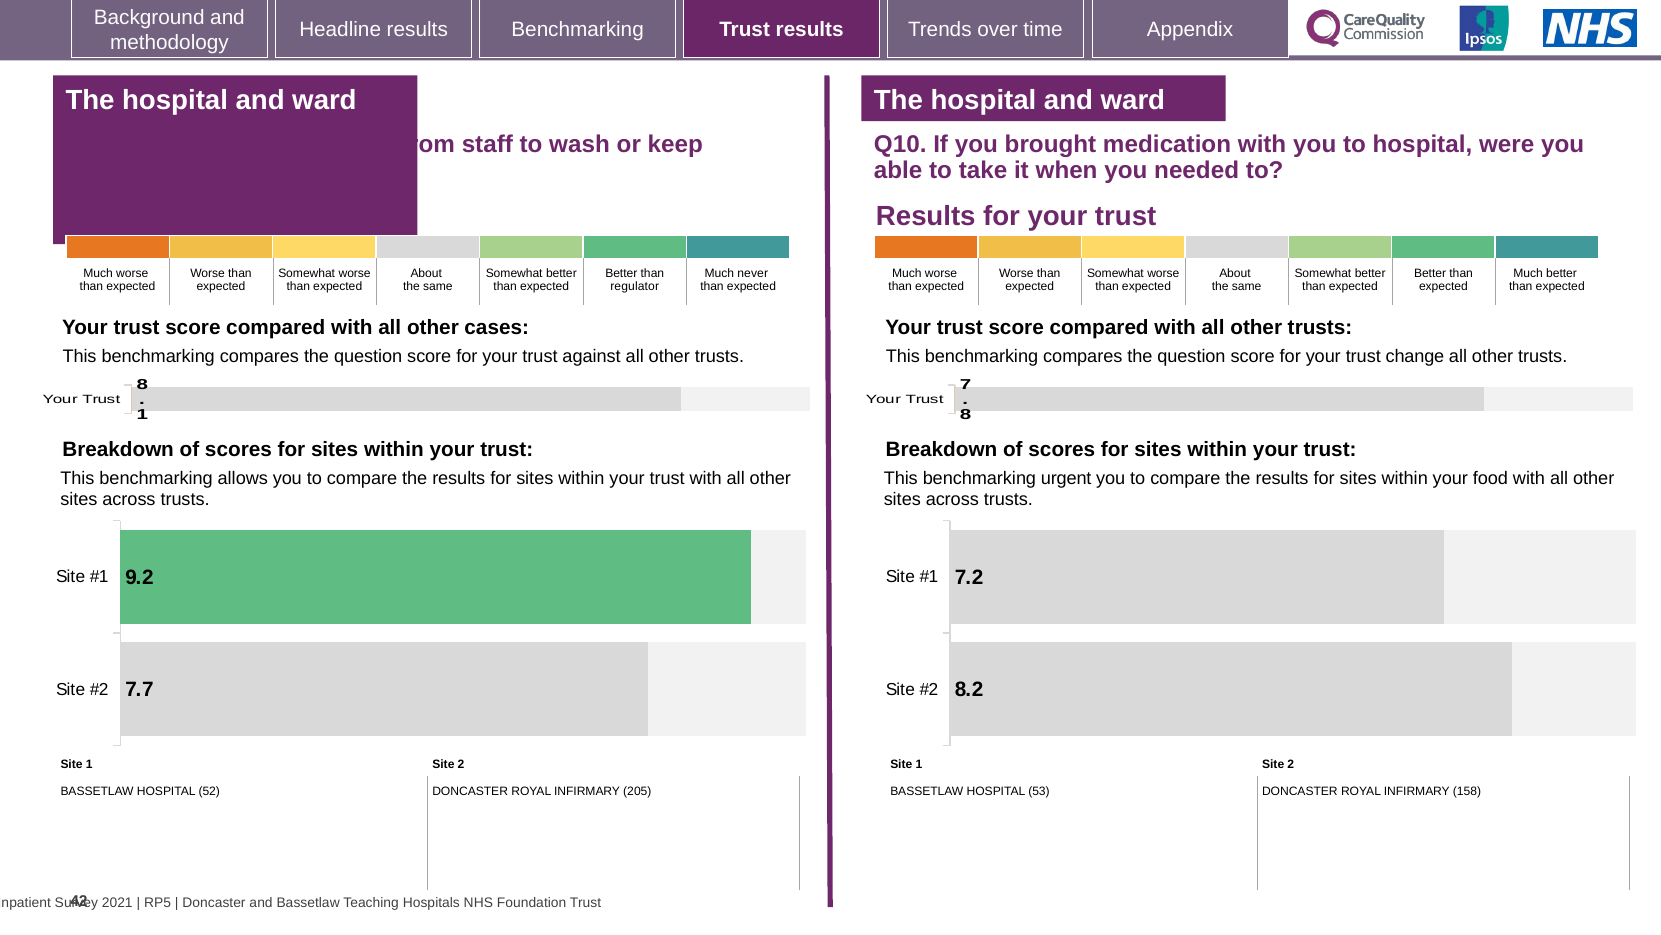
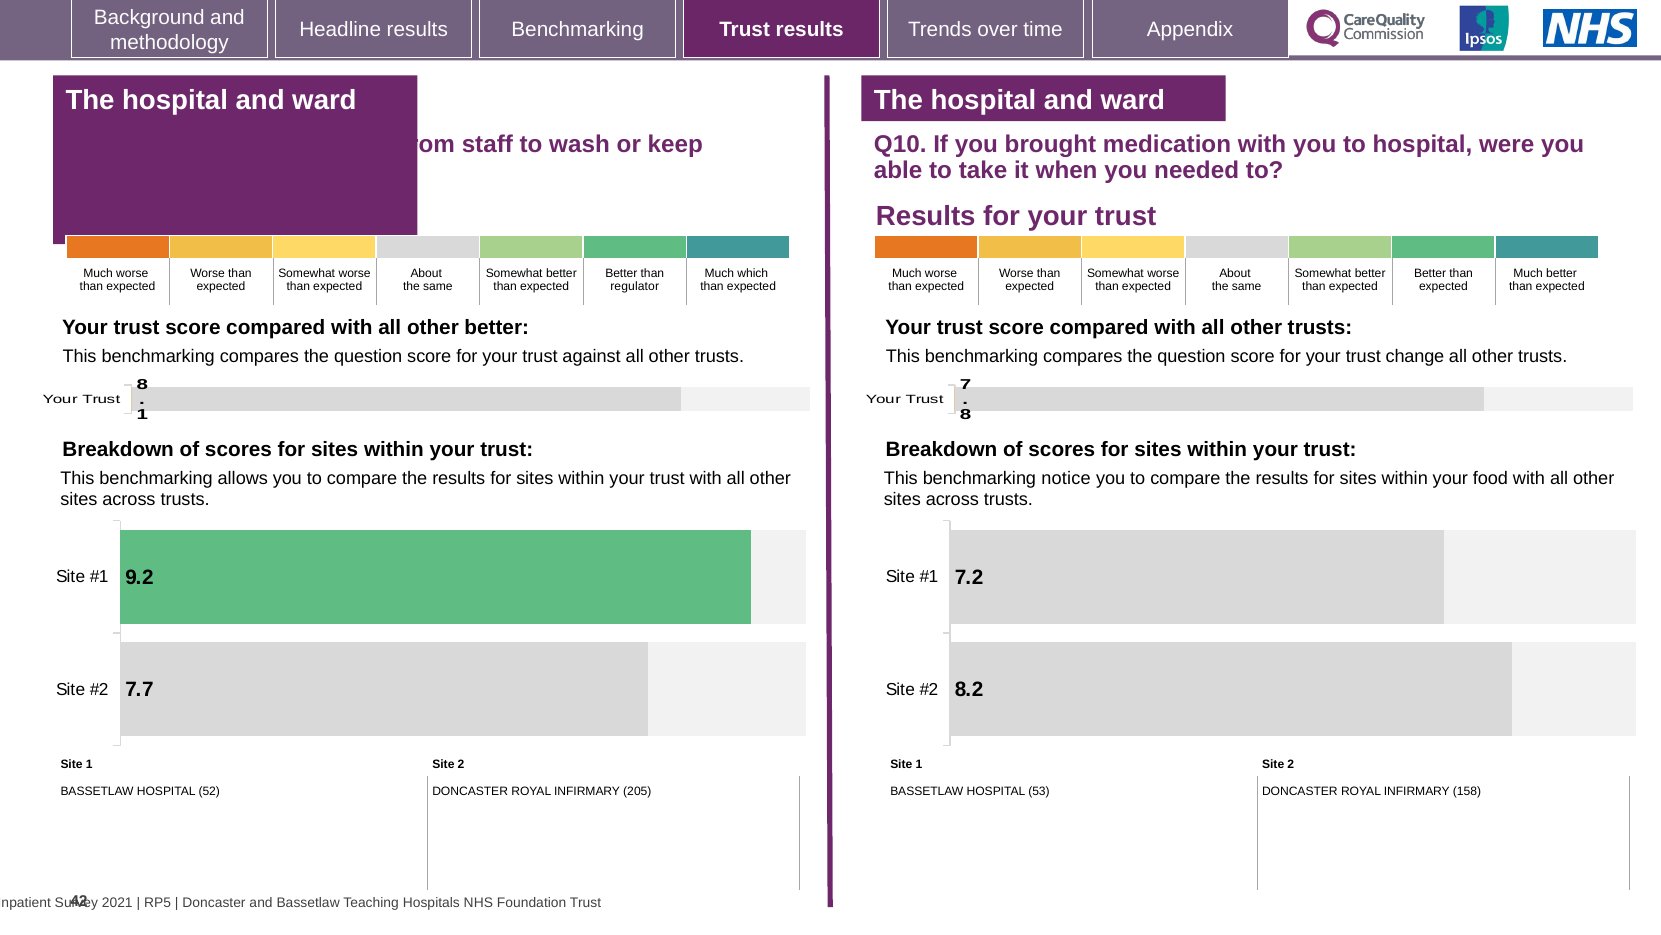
never: never -> which
other cases: cases -> better
urgent: urgent -> notice
